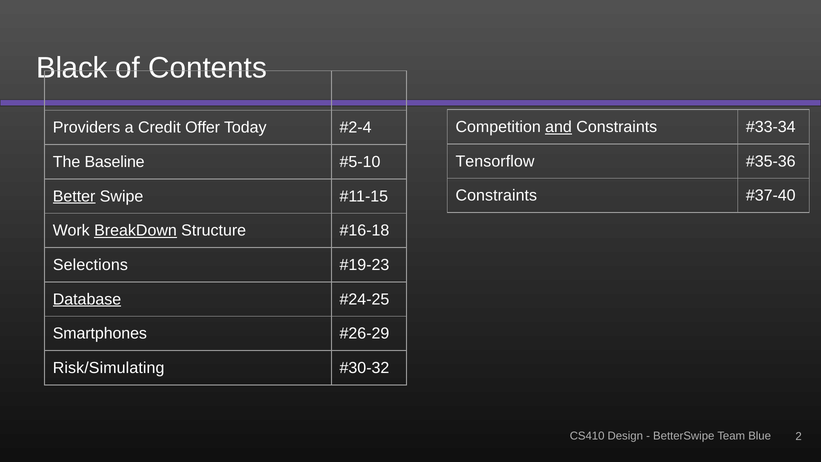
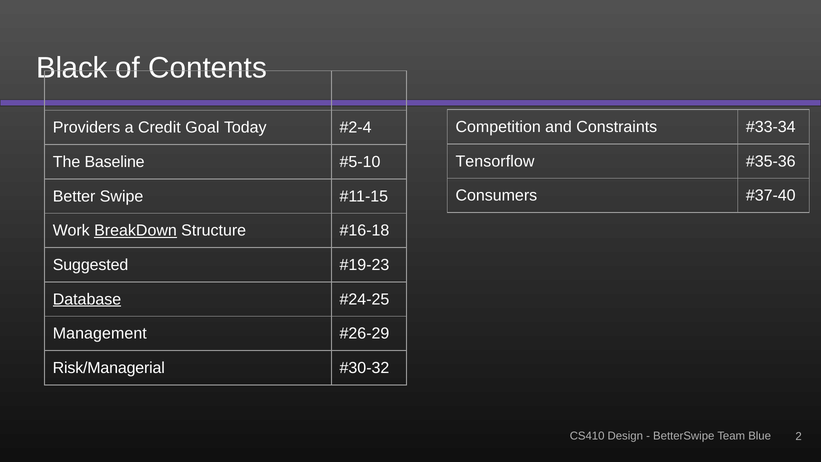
and underline: present -> none
Offer: Offer -> Goal
Constraints at (496, 196): Constraints -> Consumers
Better underline: present -> none
Selections: Selections -> Suggested
Smartphones: Smartphones -> Management
Risk/Simulating: Risk/Simulating -> Risk/Managerial
